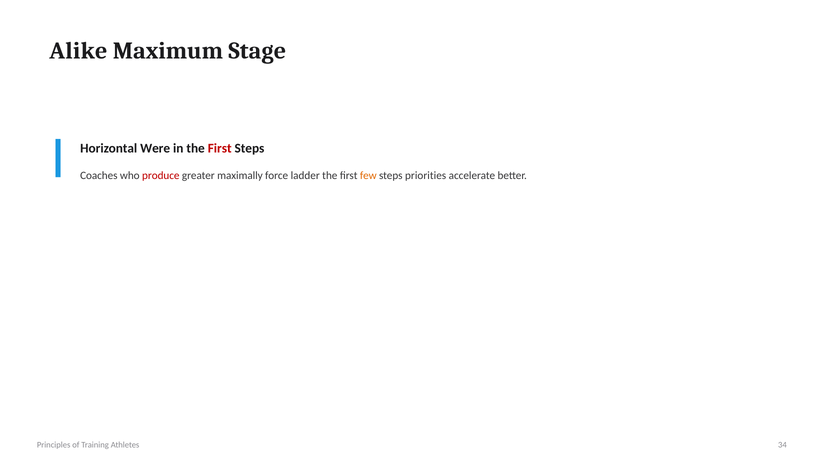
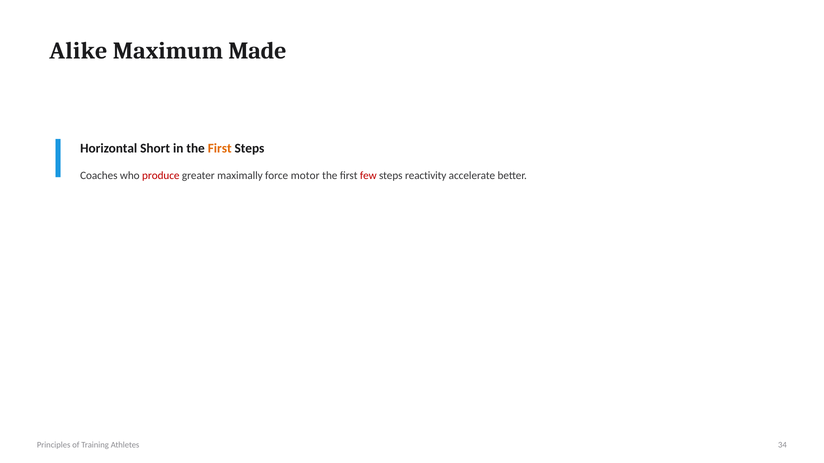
Stage: Stage -> Made
Were: Were -> Short
First at (220, 149) colour: red -> orange
ladder: ladder -> motor
few colour: orange -> red
priorities: priorities -> reactivity
